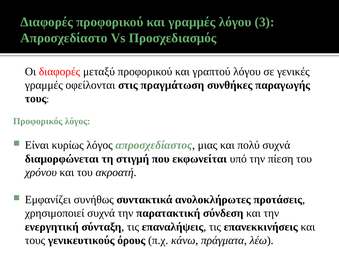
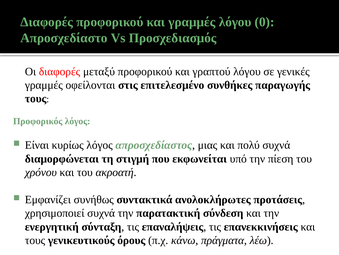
3: 3 -> 0
πραγμάτωση: πραγμάτωση -> επιτελεσμένο
